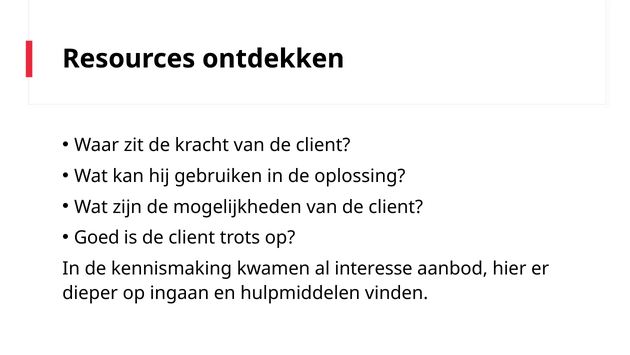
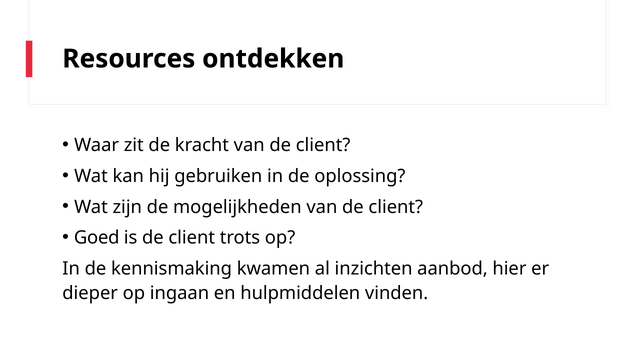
interesse: interesse -> inzichten
